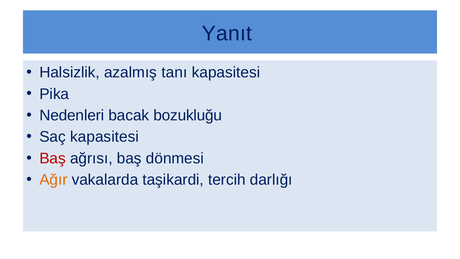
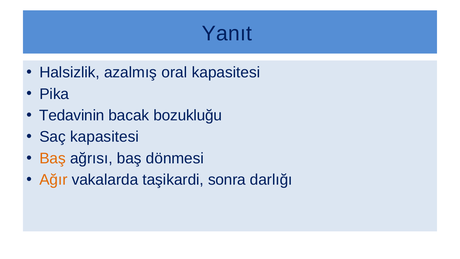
tanı: tanı -> oral
Nedenleri: Nedenleri -> Tedavinin
Baş at (53, 158) colour: red -> orange
tercih: tercih -> sonra
